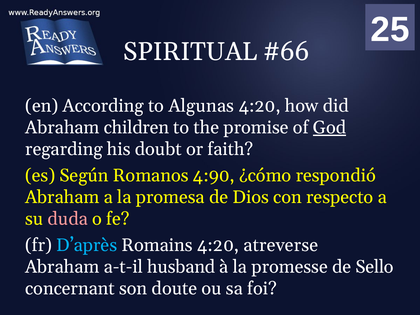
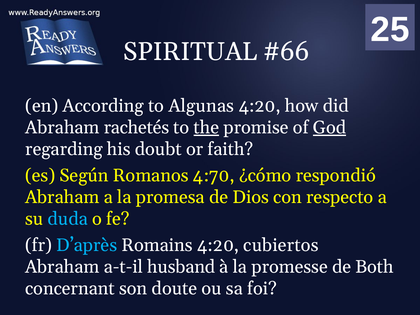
children: children -> rachetés
the underline: none -> present
4:90: 4:90 -> 4:70
duda colour: pink -> light blue
atreverse: atreverse -> cubiertos
Sello: Sello -> Both
